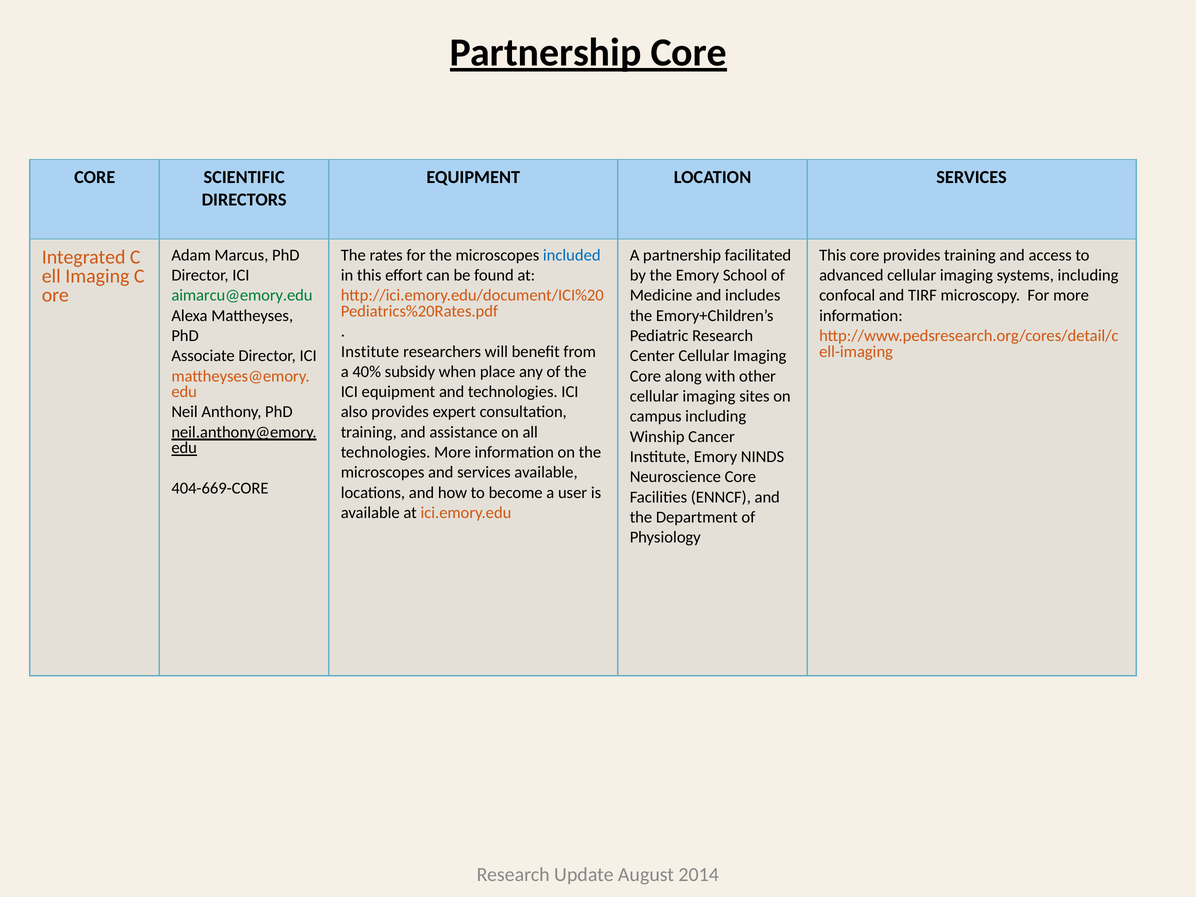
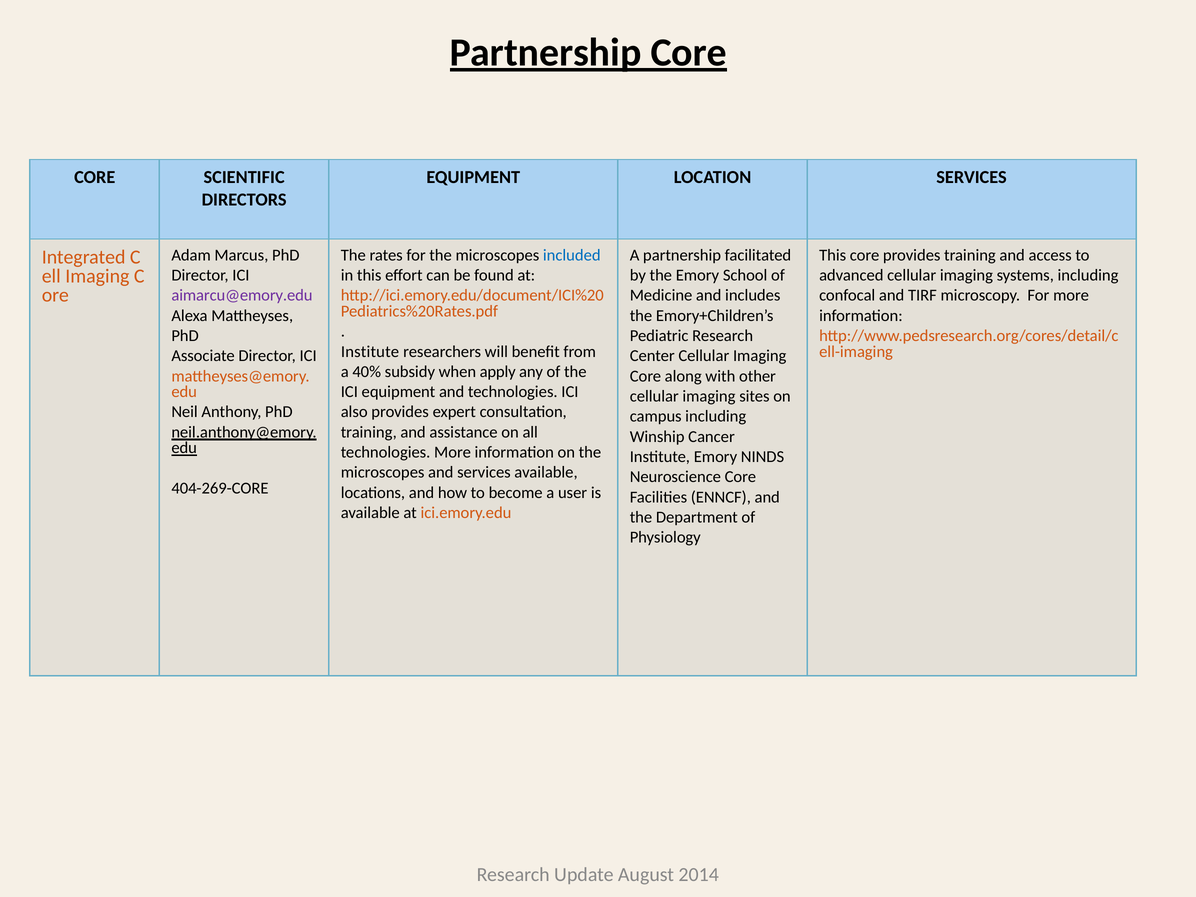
aimarcu@emory.edu colour: green -> purple
place: place -> apply
404-669-CORE: 404-669-CORE -> 404-269-CORE
